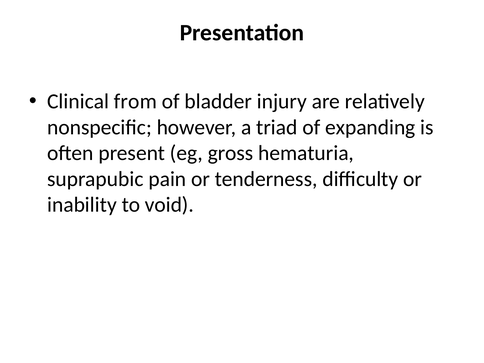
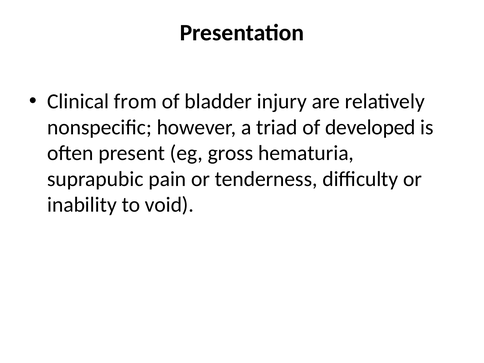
expanding: expanding -> developed
